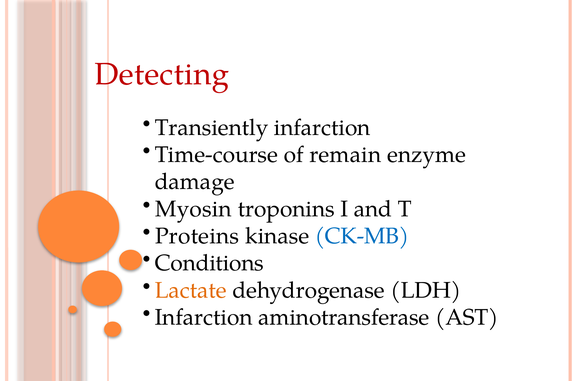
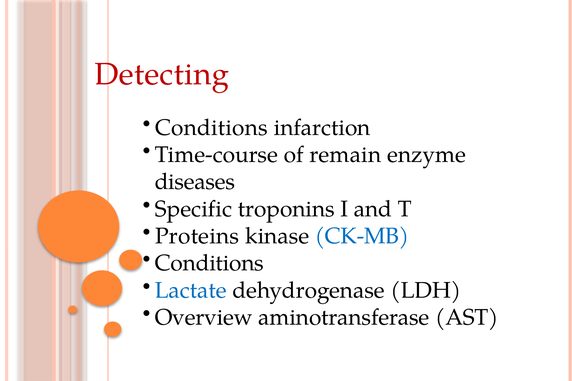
Transiently at (212, 128): Transiently -> Conditions
damage: damage -> diseases
Myosin: Myosin -> Specific
Lactate colour: orange -> blue
Infarction at (204, 318): Infarction -> Overview
